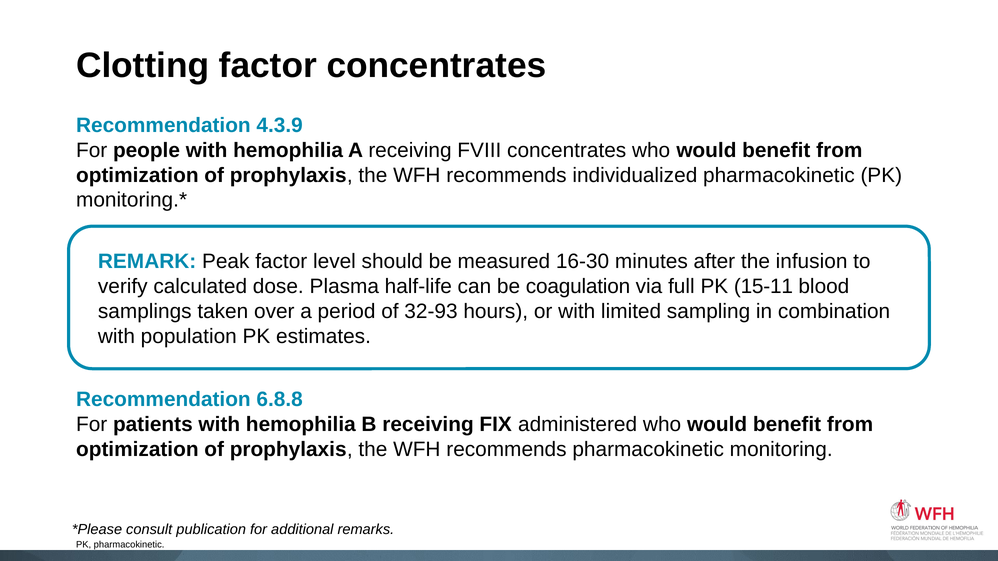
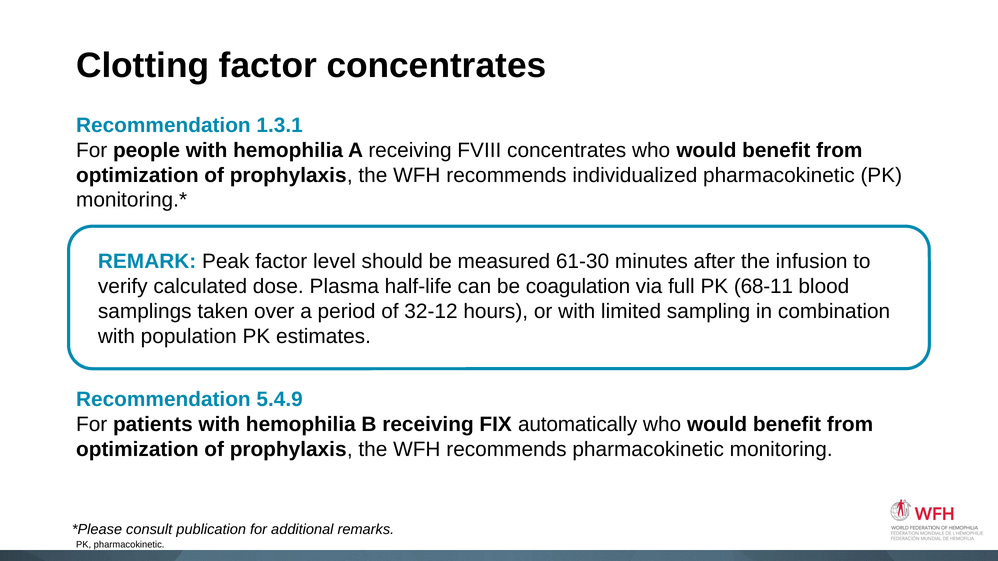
4.3.9: 4.3.9 -> 1.3.1
16-30: 16-30 -> 61-30
15-11: 15-11 -> 68-11
32-93: 32-93 -> 32-12
6.8.8: 6.8.8 -> 5.4.9
administered: administered -> automatically
